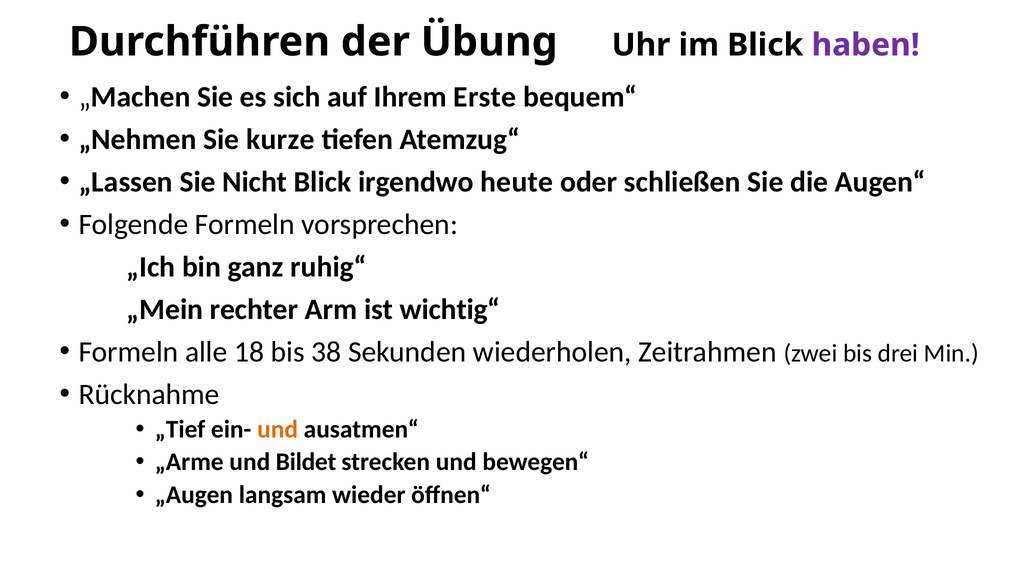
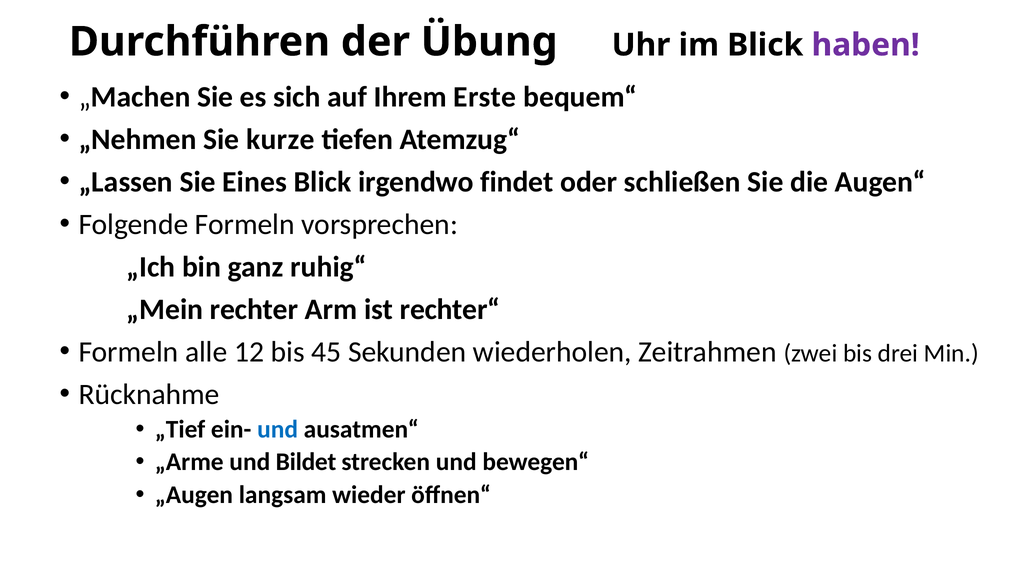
Nicht: Nicht -> Eines
heute: heute -> findet
wichtig“: wichtig“ -> rechter“
18: 18 -> 12
38: 38 -> 45
und at (278, 430) colour: orange -> blue
